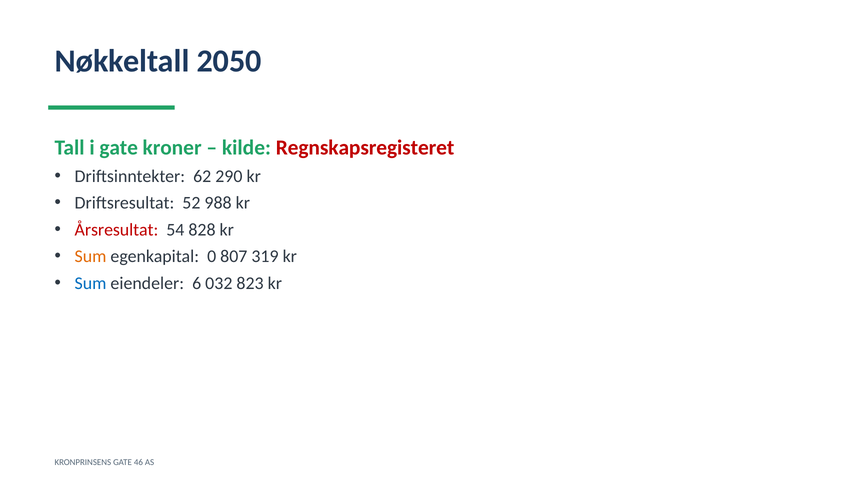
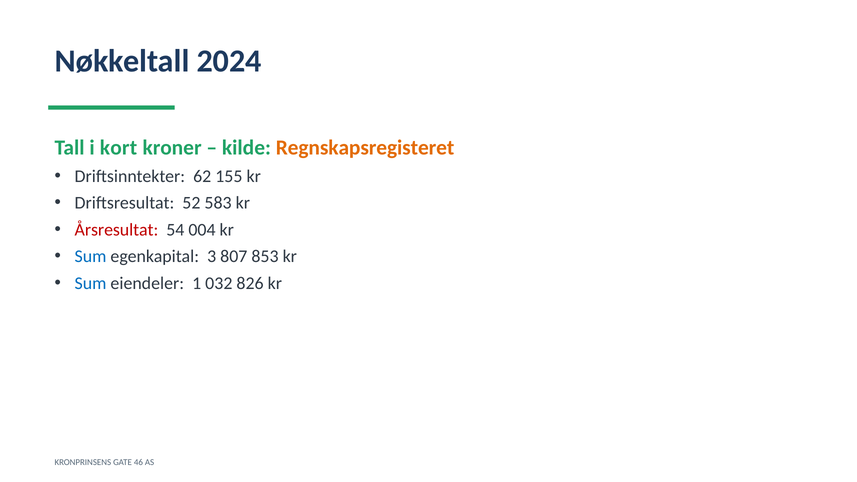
2050: 2050 -> 2024
i gate: gate -> kort
Regnskapsregisteret colour: red -> orange
290: 290 -> 155
988: 988 -> 583
828: 828 -> 004
Sum at (91, 257) colour: orange -> blue
0: 0 -> 3
319: 319 -> 853
6: 6 -> 1
823: 823 -> 826
